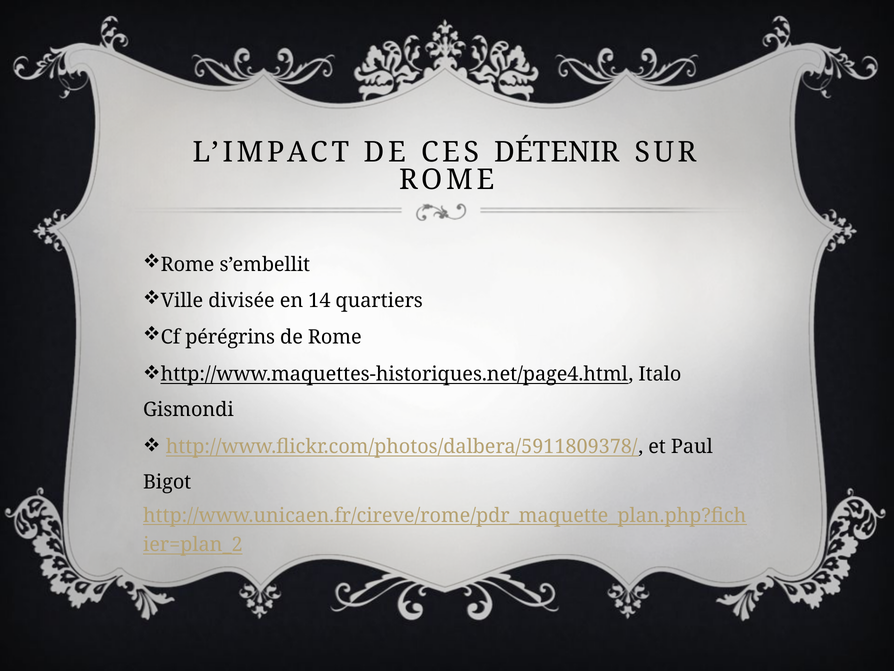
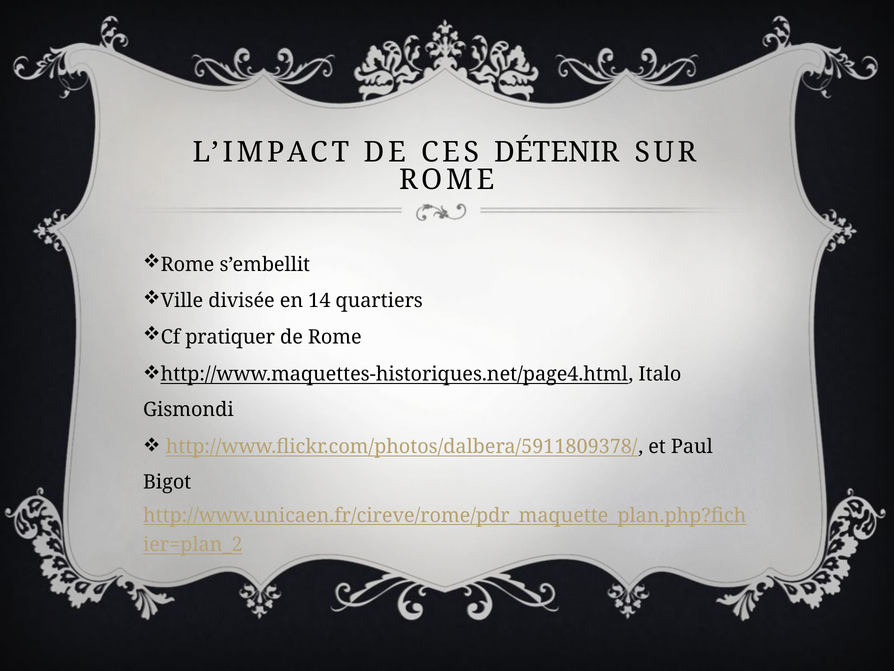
pérégrins: pérégrins -> pratiquer
